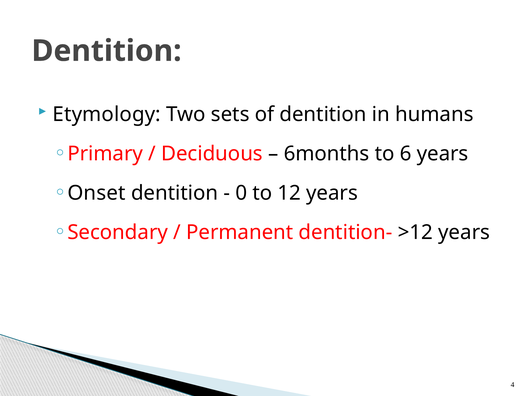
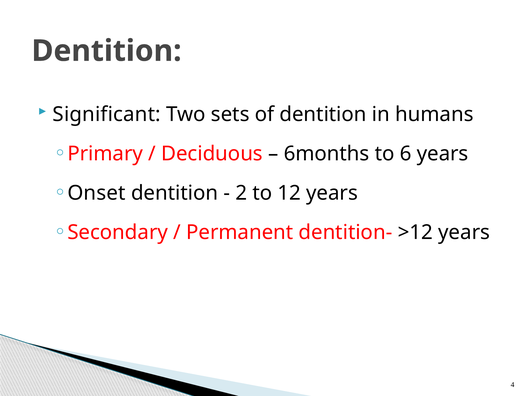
Etymology: Etymology -> Significant
0: 0 -> 2
